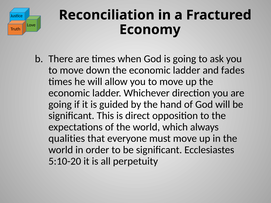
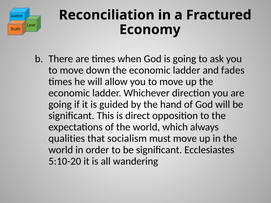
everyone: everyone -> socialism
perpetuity: perpetuity -> wandering
